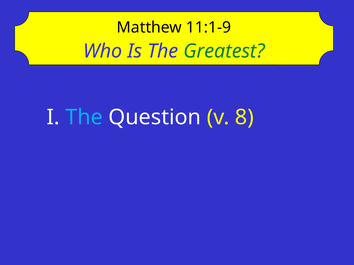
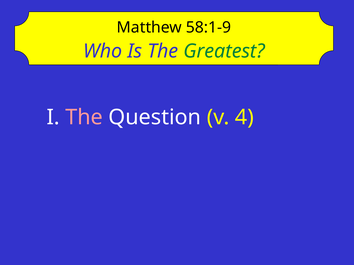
11:1-9: 11:1-9 -> 58:1-9
The at (84, 117) colour: light blue -> pink
8: 8 -> 4
